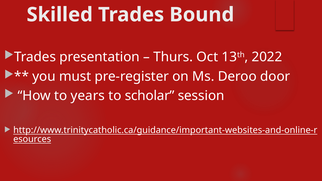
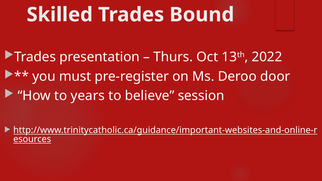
scholar: scholar -> believe
